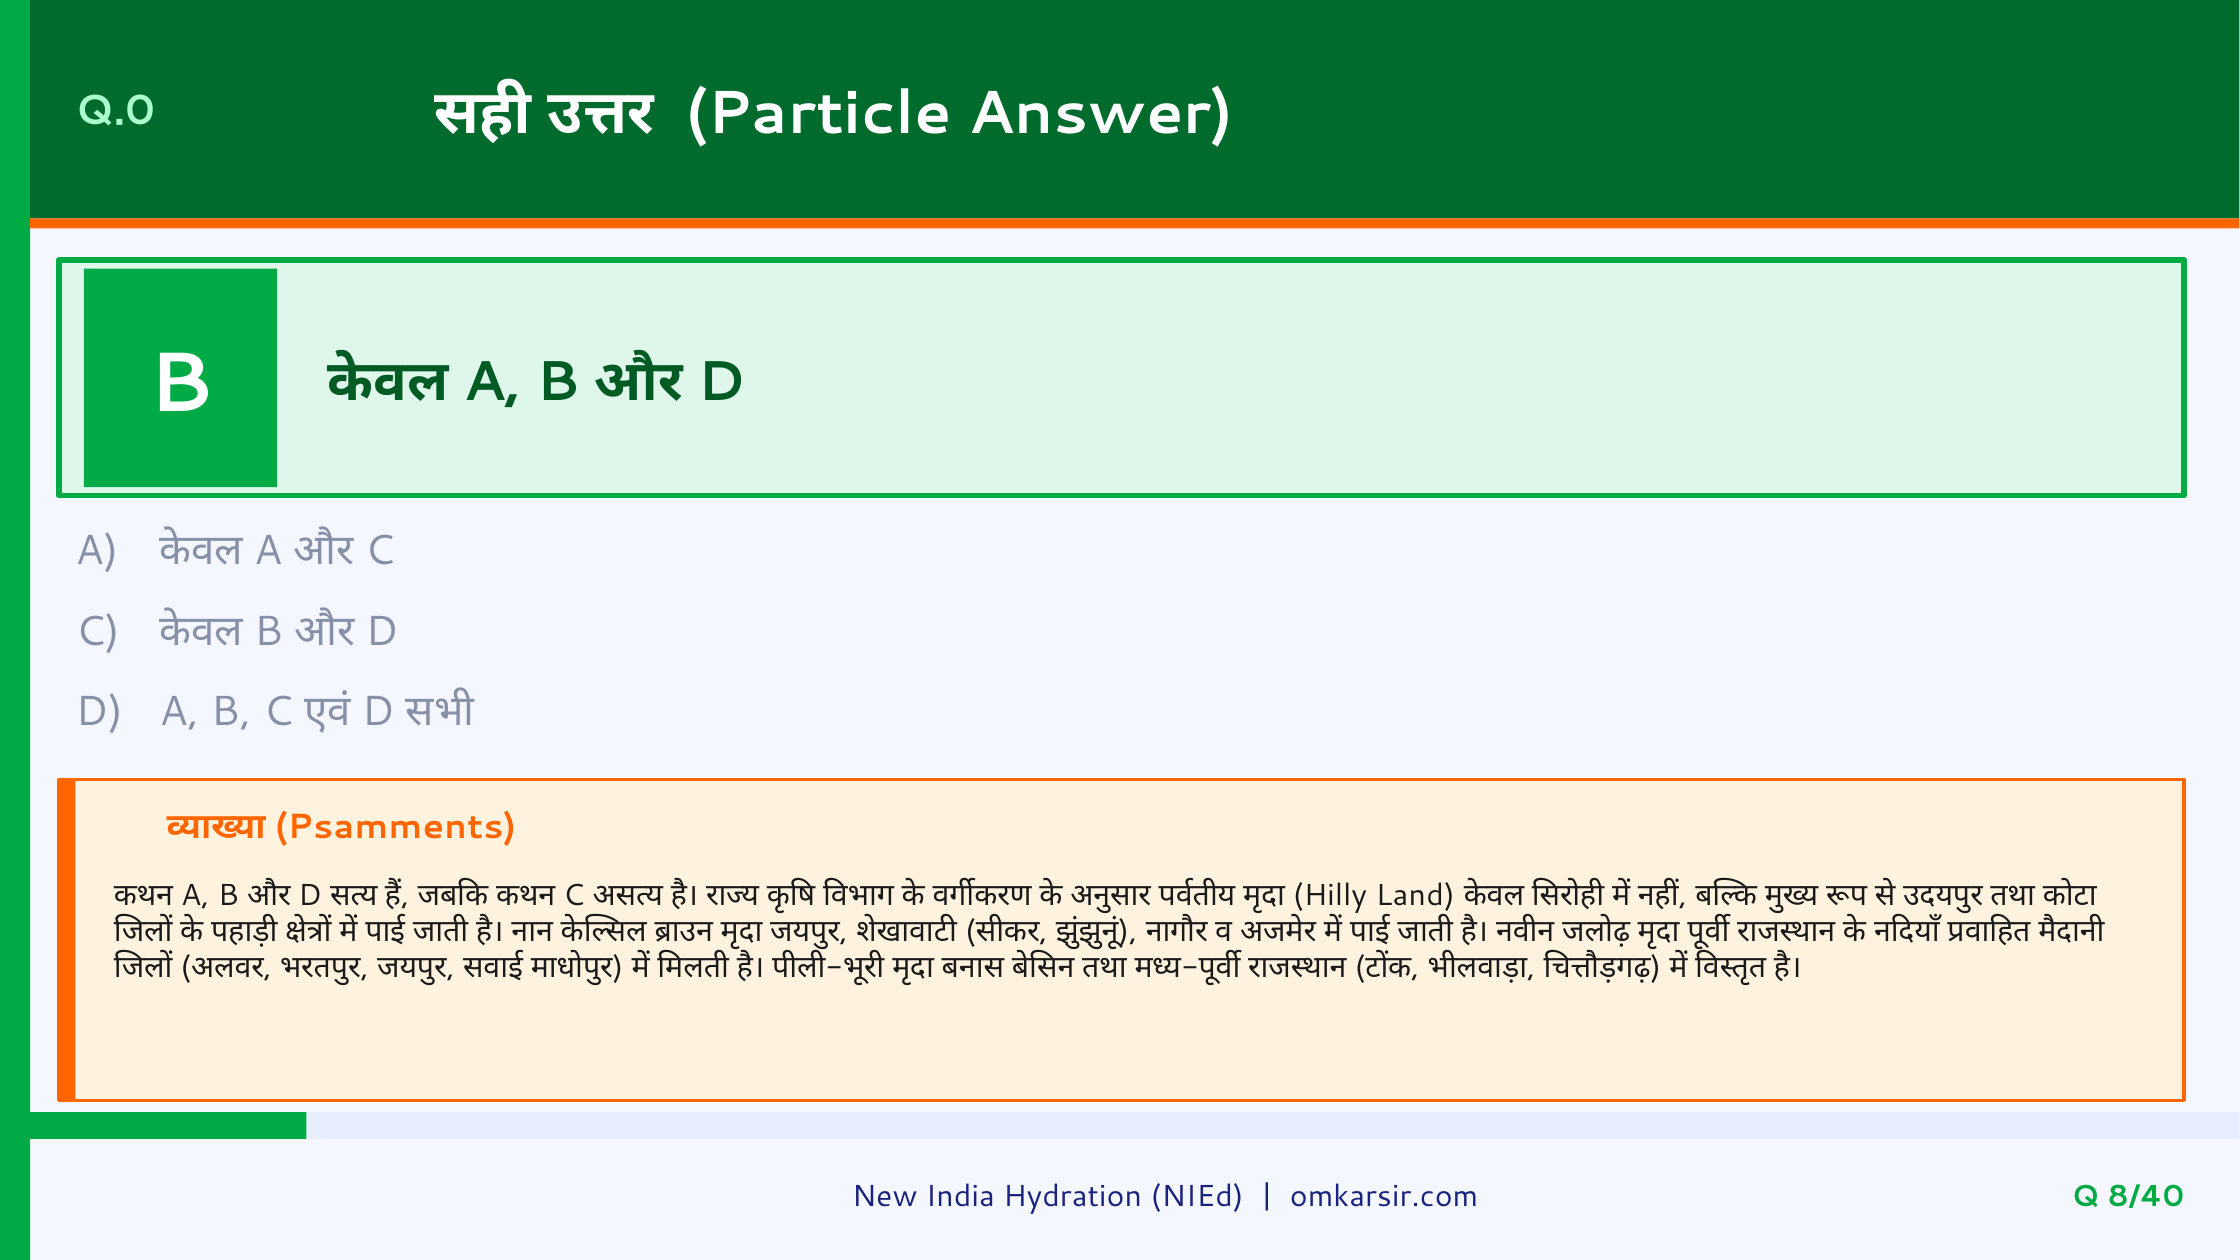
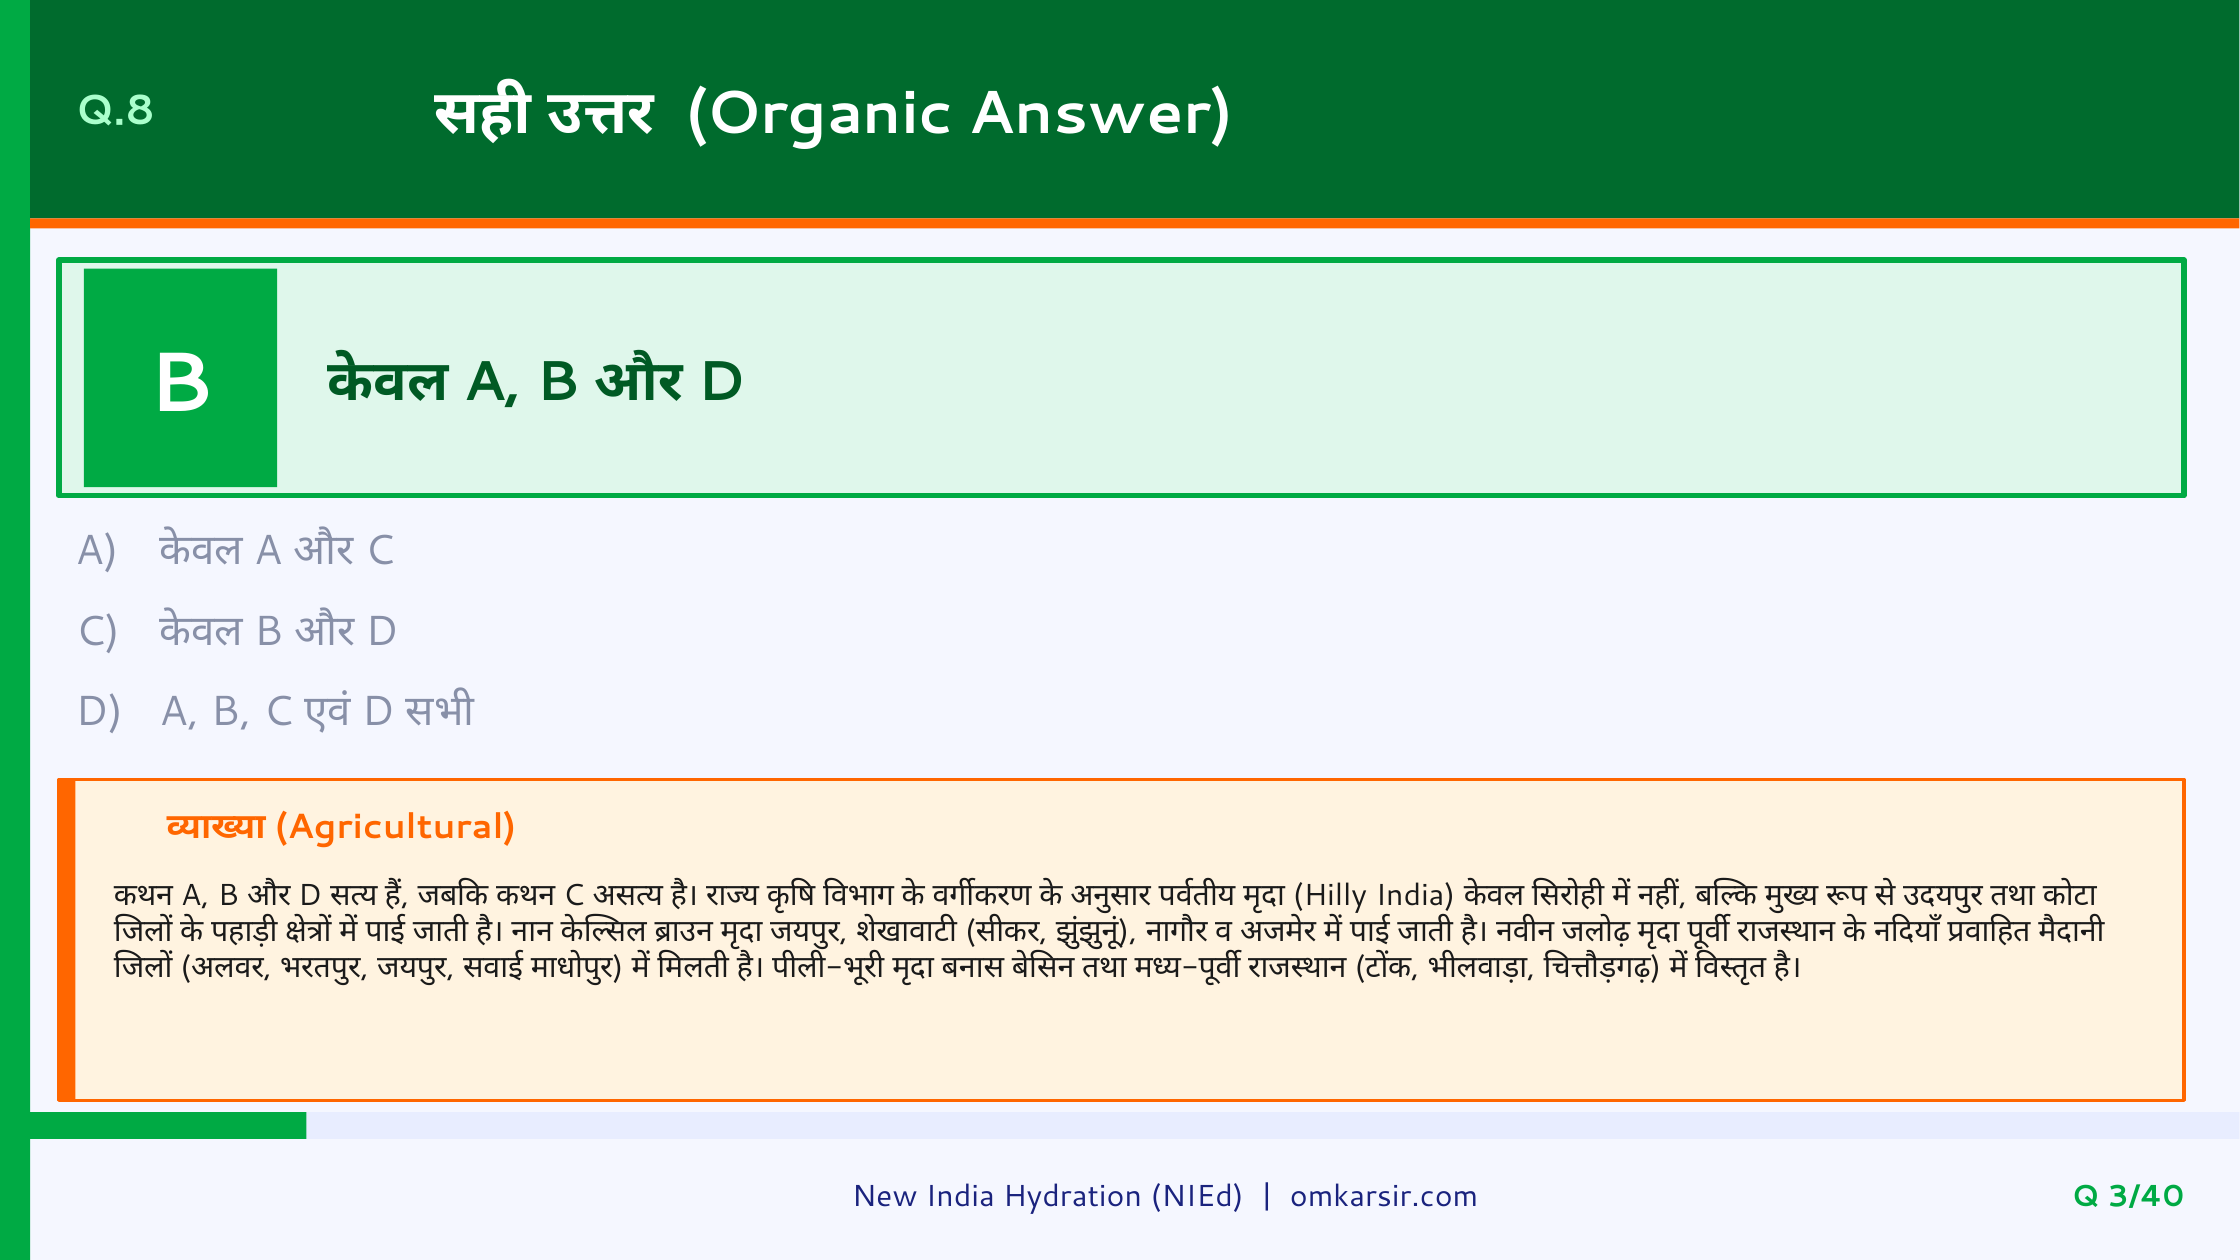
Q.0: Q.0 -> Q.8
Particle: Particle -> Organic
Psamments: Psamments -> Agricultural
Hilly Land: Land -> India
8/40: 8/40 -> 3/40
